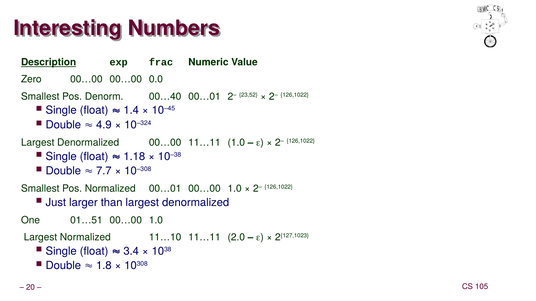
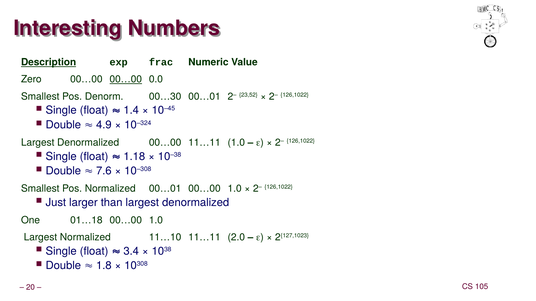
00…00 at (126, 79) underline: none -> present
00…40: 00…40 -> 00…30
7.7: 7.7 -> 7.6
01…51: 01…51 -> 01…18
